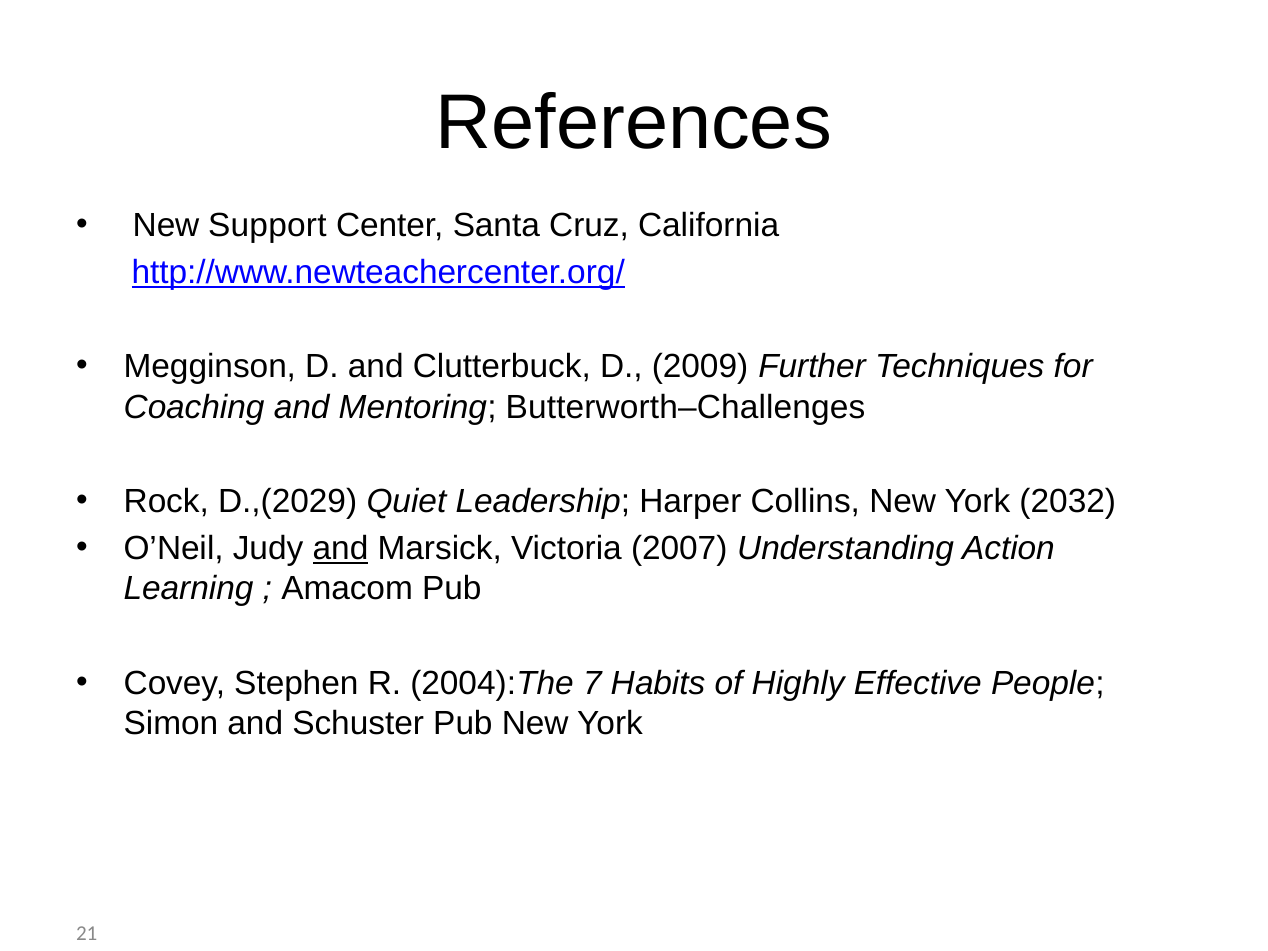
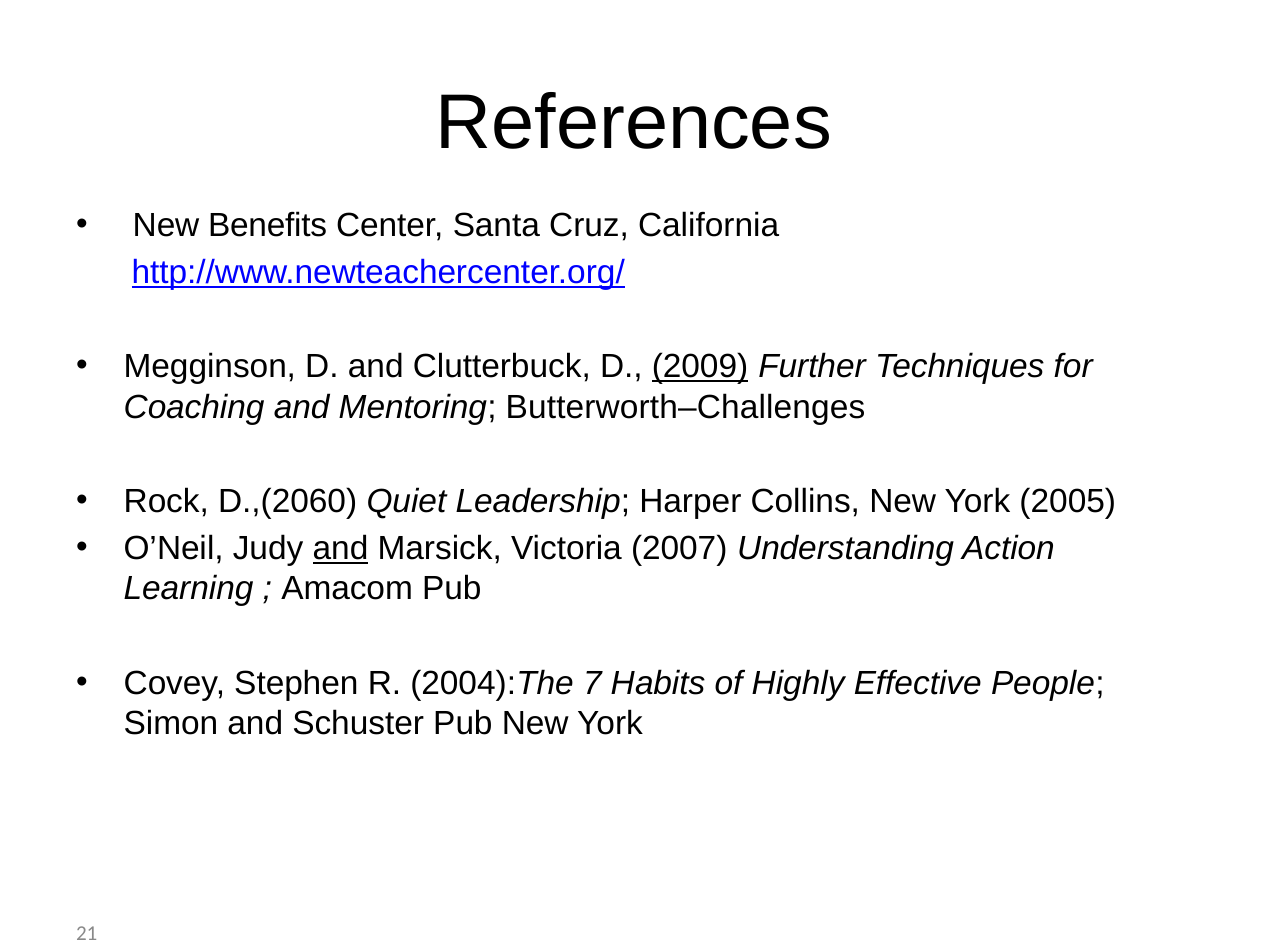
Support: Support -> Benefits
2009 underline: none -> present
D.,(2029: D.,(2029 -> D.,(2060
2032: 2032 -> 2005
